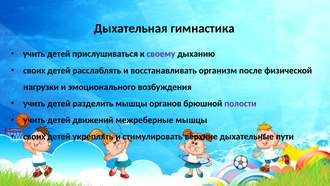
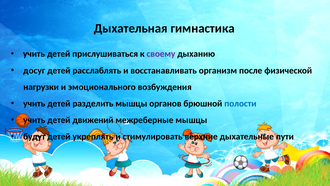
своих at (34, 70): своих -> досуг
полости colour: purple -> blue
своих at (34, 136): своих -> будут
